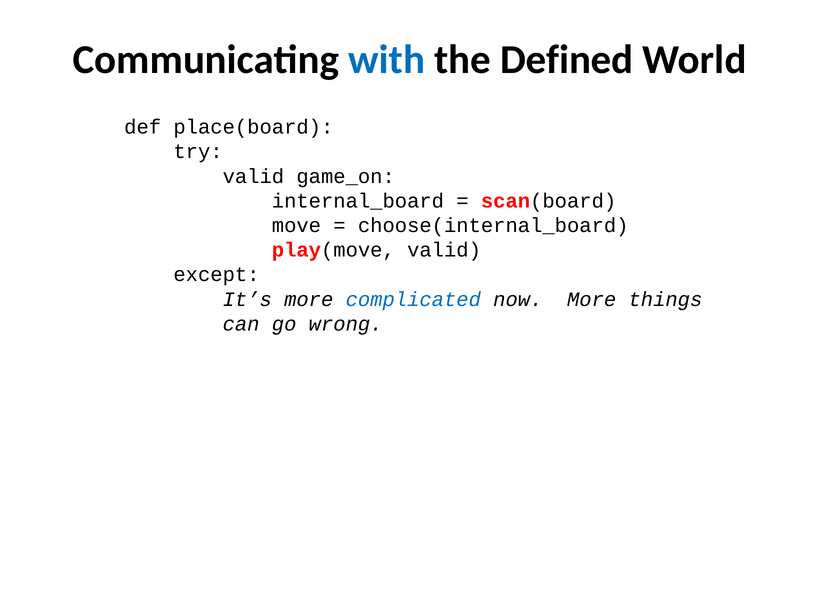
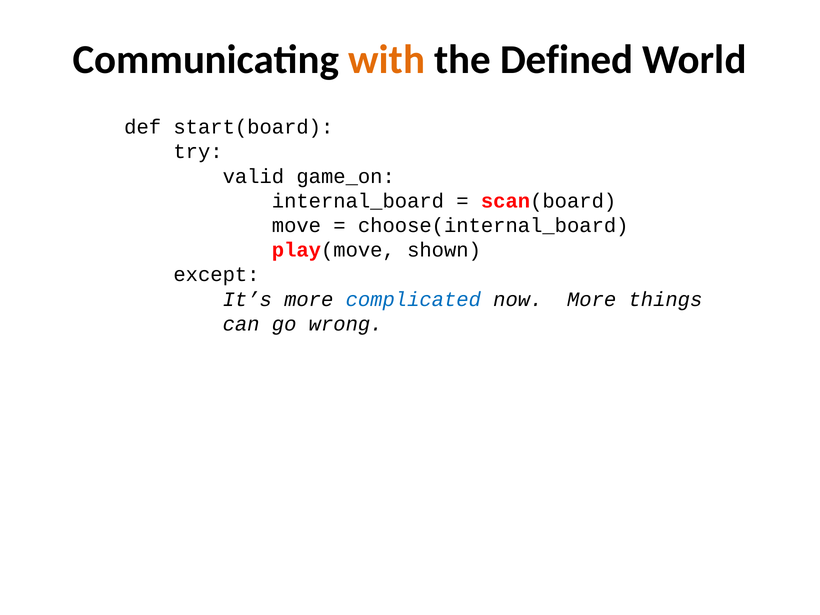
with colour: blue -> orange
place(board: place(board -> start(board
play(move valid: valid -> shown
